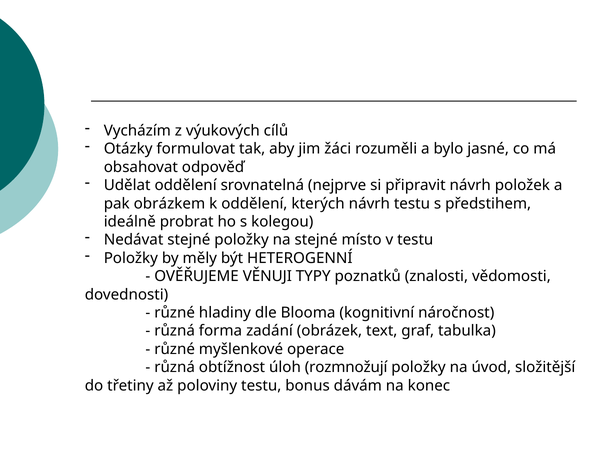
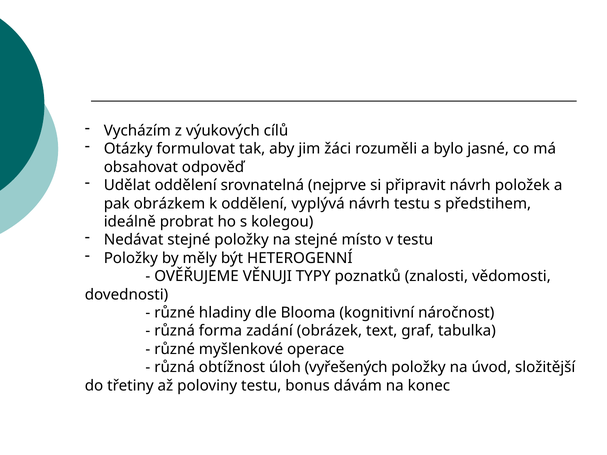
kterých: kterých -> vyplývá
rozmnožují: rozmnožují -> vyřešených
